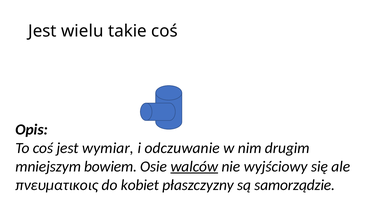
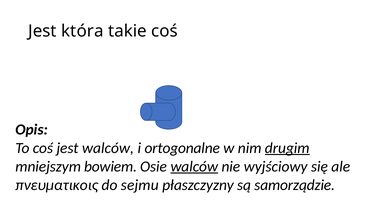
wielu: wielu -> która
jest wymiar: wymiar -> walców
odczuwanie: odczuwanie -> ortogonalne
drugim underline: none -> present
kobiet: kobiet -> sejmu
